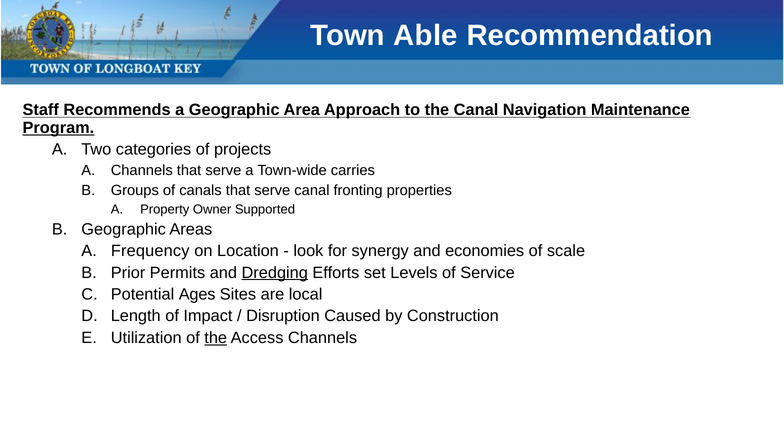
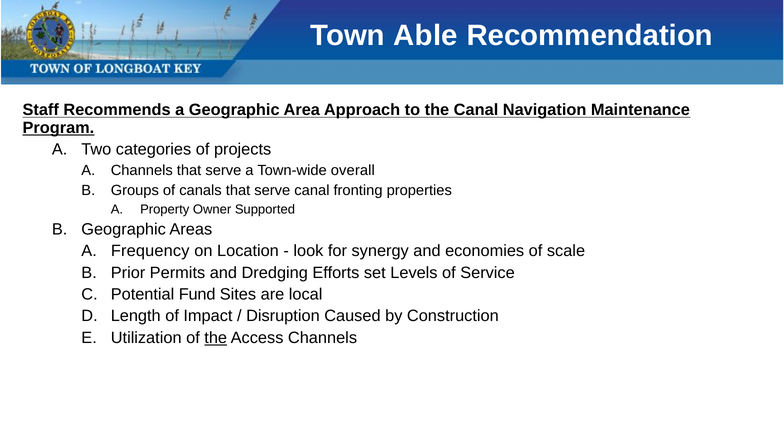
carries: carries -> overall
Dredging underline: present -> none
Ages: Ages -> Fund
